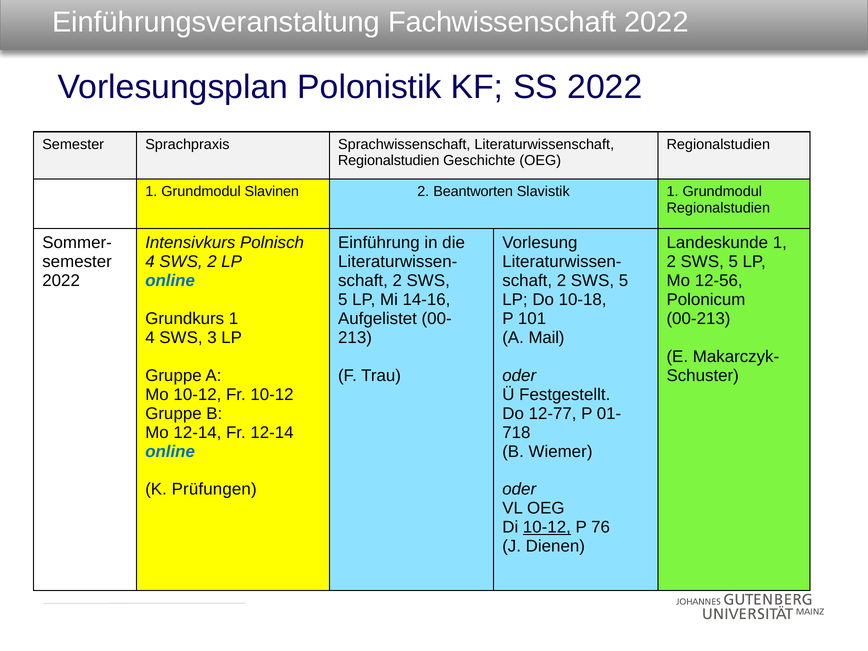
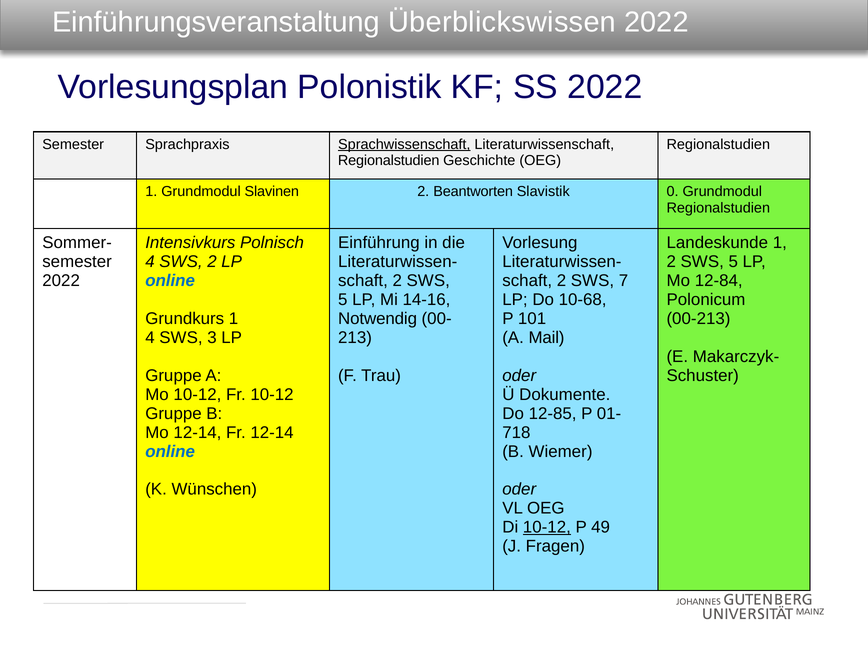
Fachwissenschaft: Fachwissenschaft -> Überblickswissen
Sprachwissenschaft underline: none -> present
Slavistik 1: 1 -> 0
5 at (623, 281): 5 -> 7
12-56: 12-56 -> 12-84
10-18: 10-18 -> 10-68
Aufgelistet: Aufgelistet -> Notwendig
Festgestellt: Festgestellt -> Dokumente
12-77: 12-77 -> 12-85
Prüfungen: Prüfungen -> Wünschen
76: 76 -> 49
Dienen: Dienen -> Fragen
